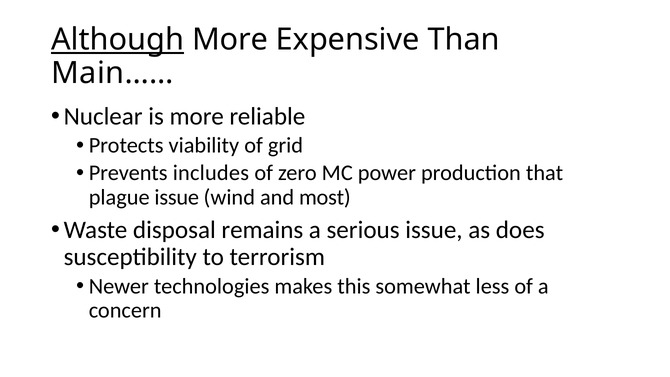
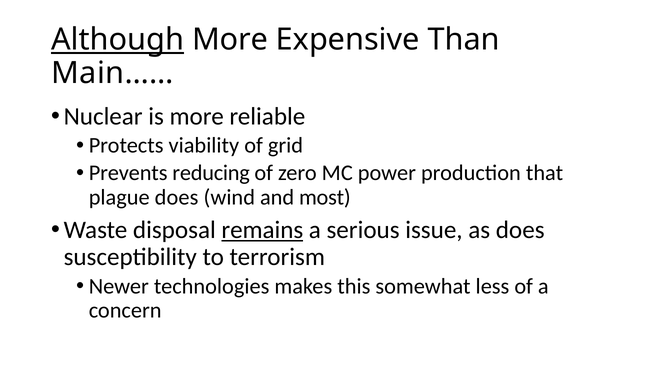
includes: includes -> reducing
plague issue: issue -> does
remains underline: none -> present
